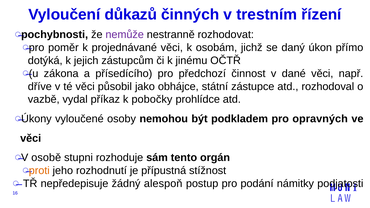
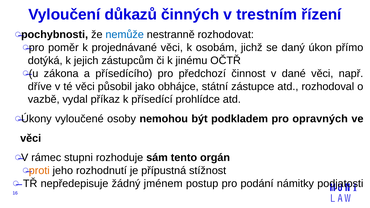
nemůže colour: purple -> blue
pobočky: pobočky -> přísedící
osobě: osobě -> rámec
alespoň: alespoň -> jménem
